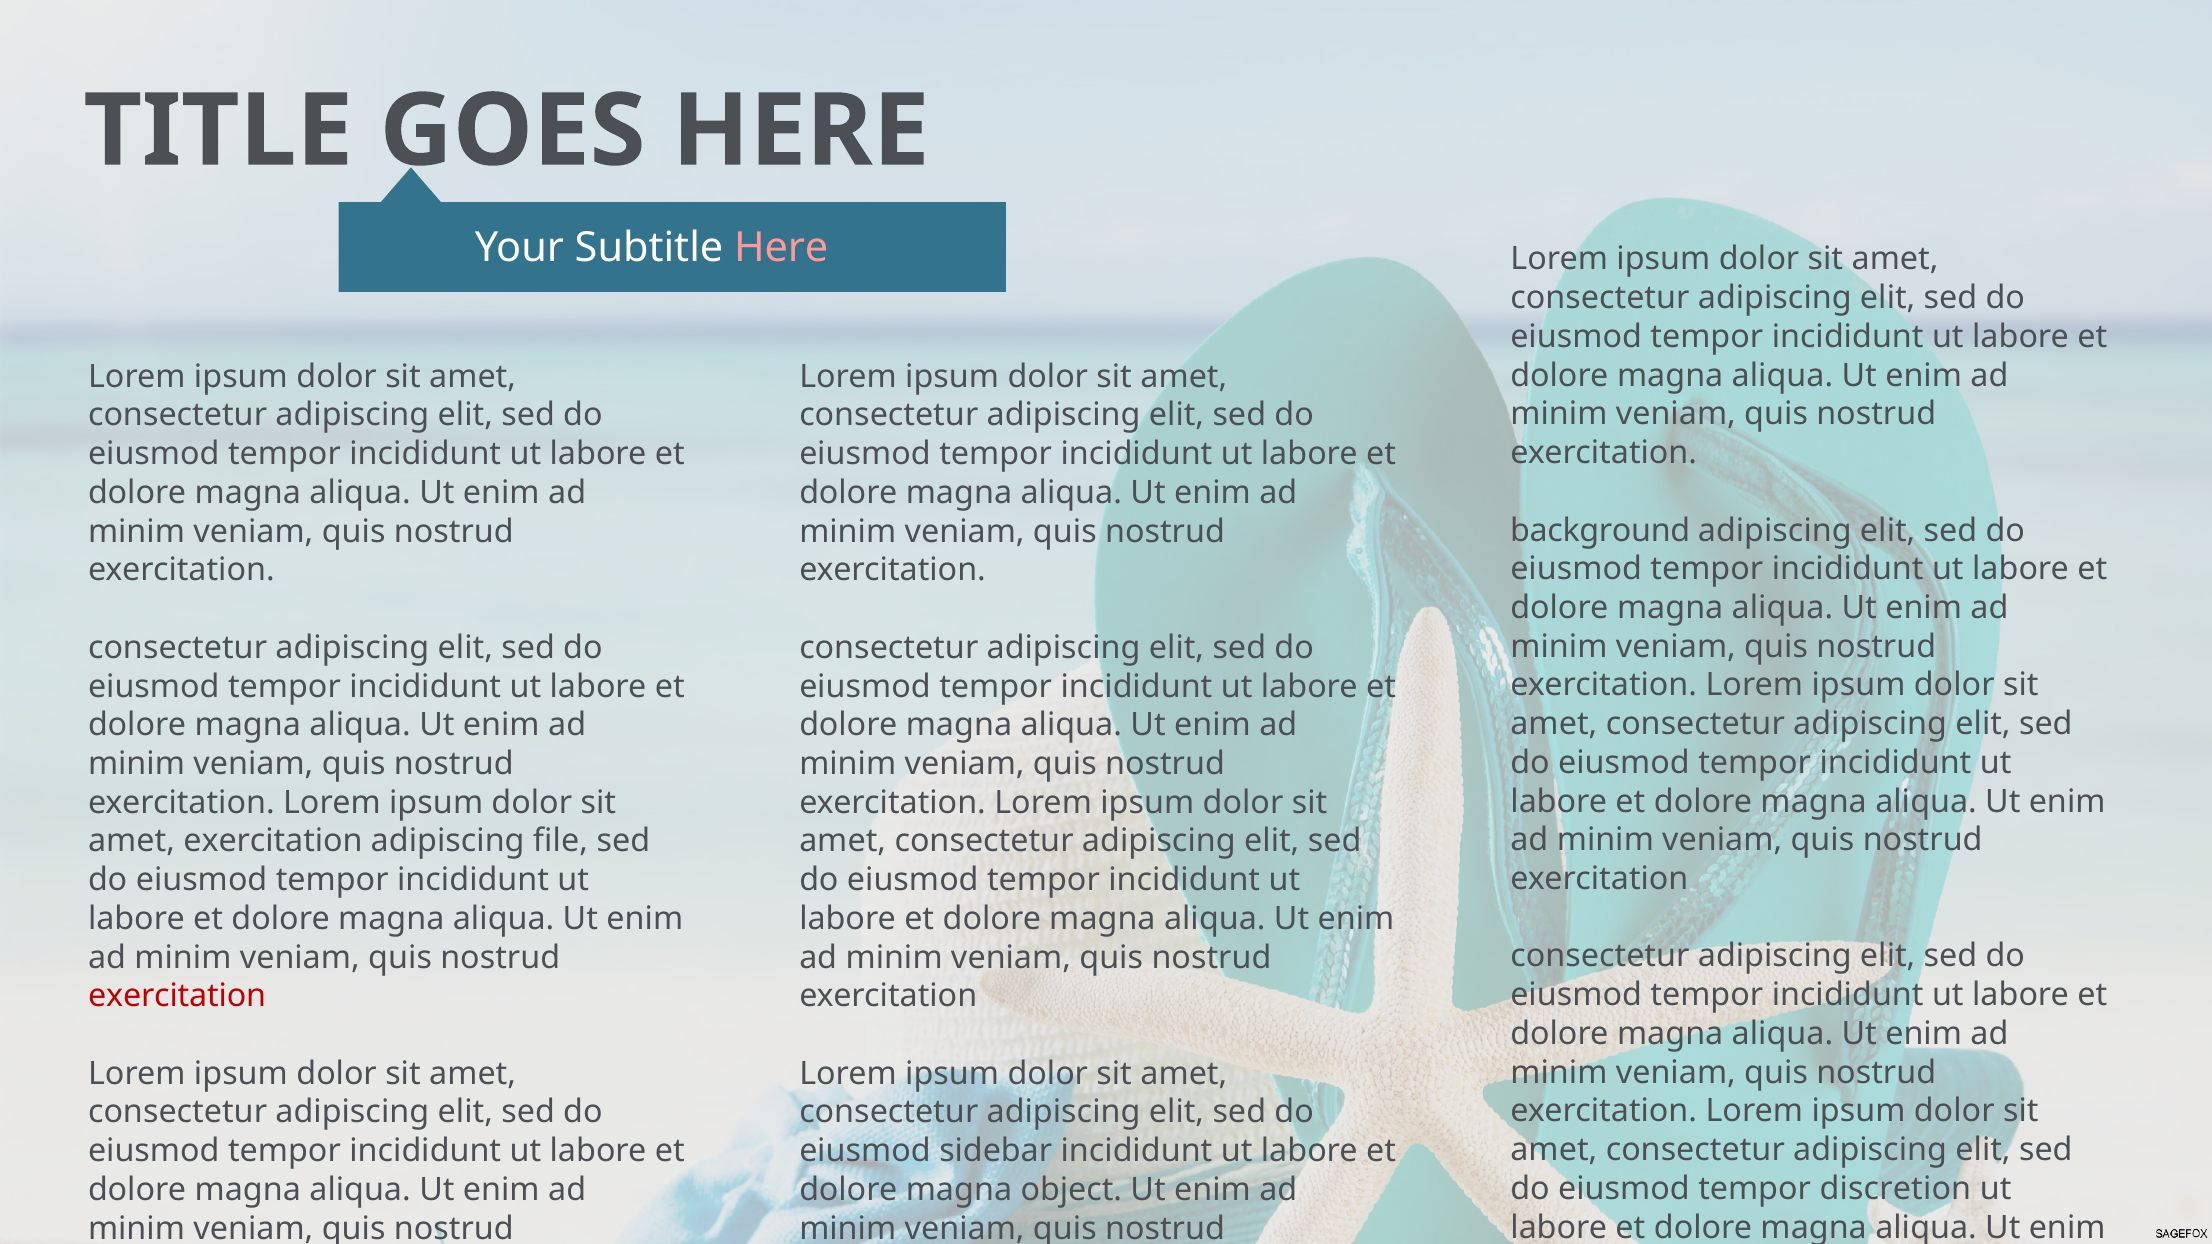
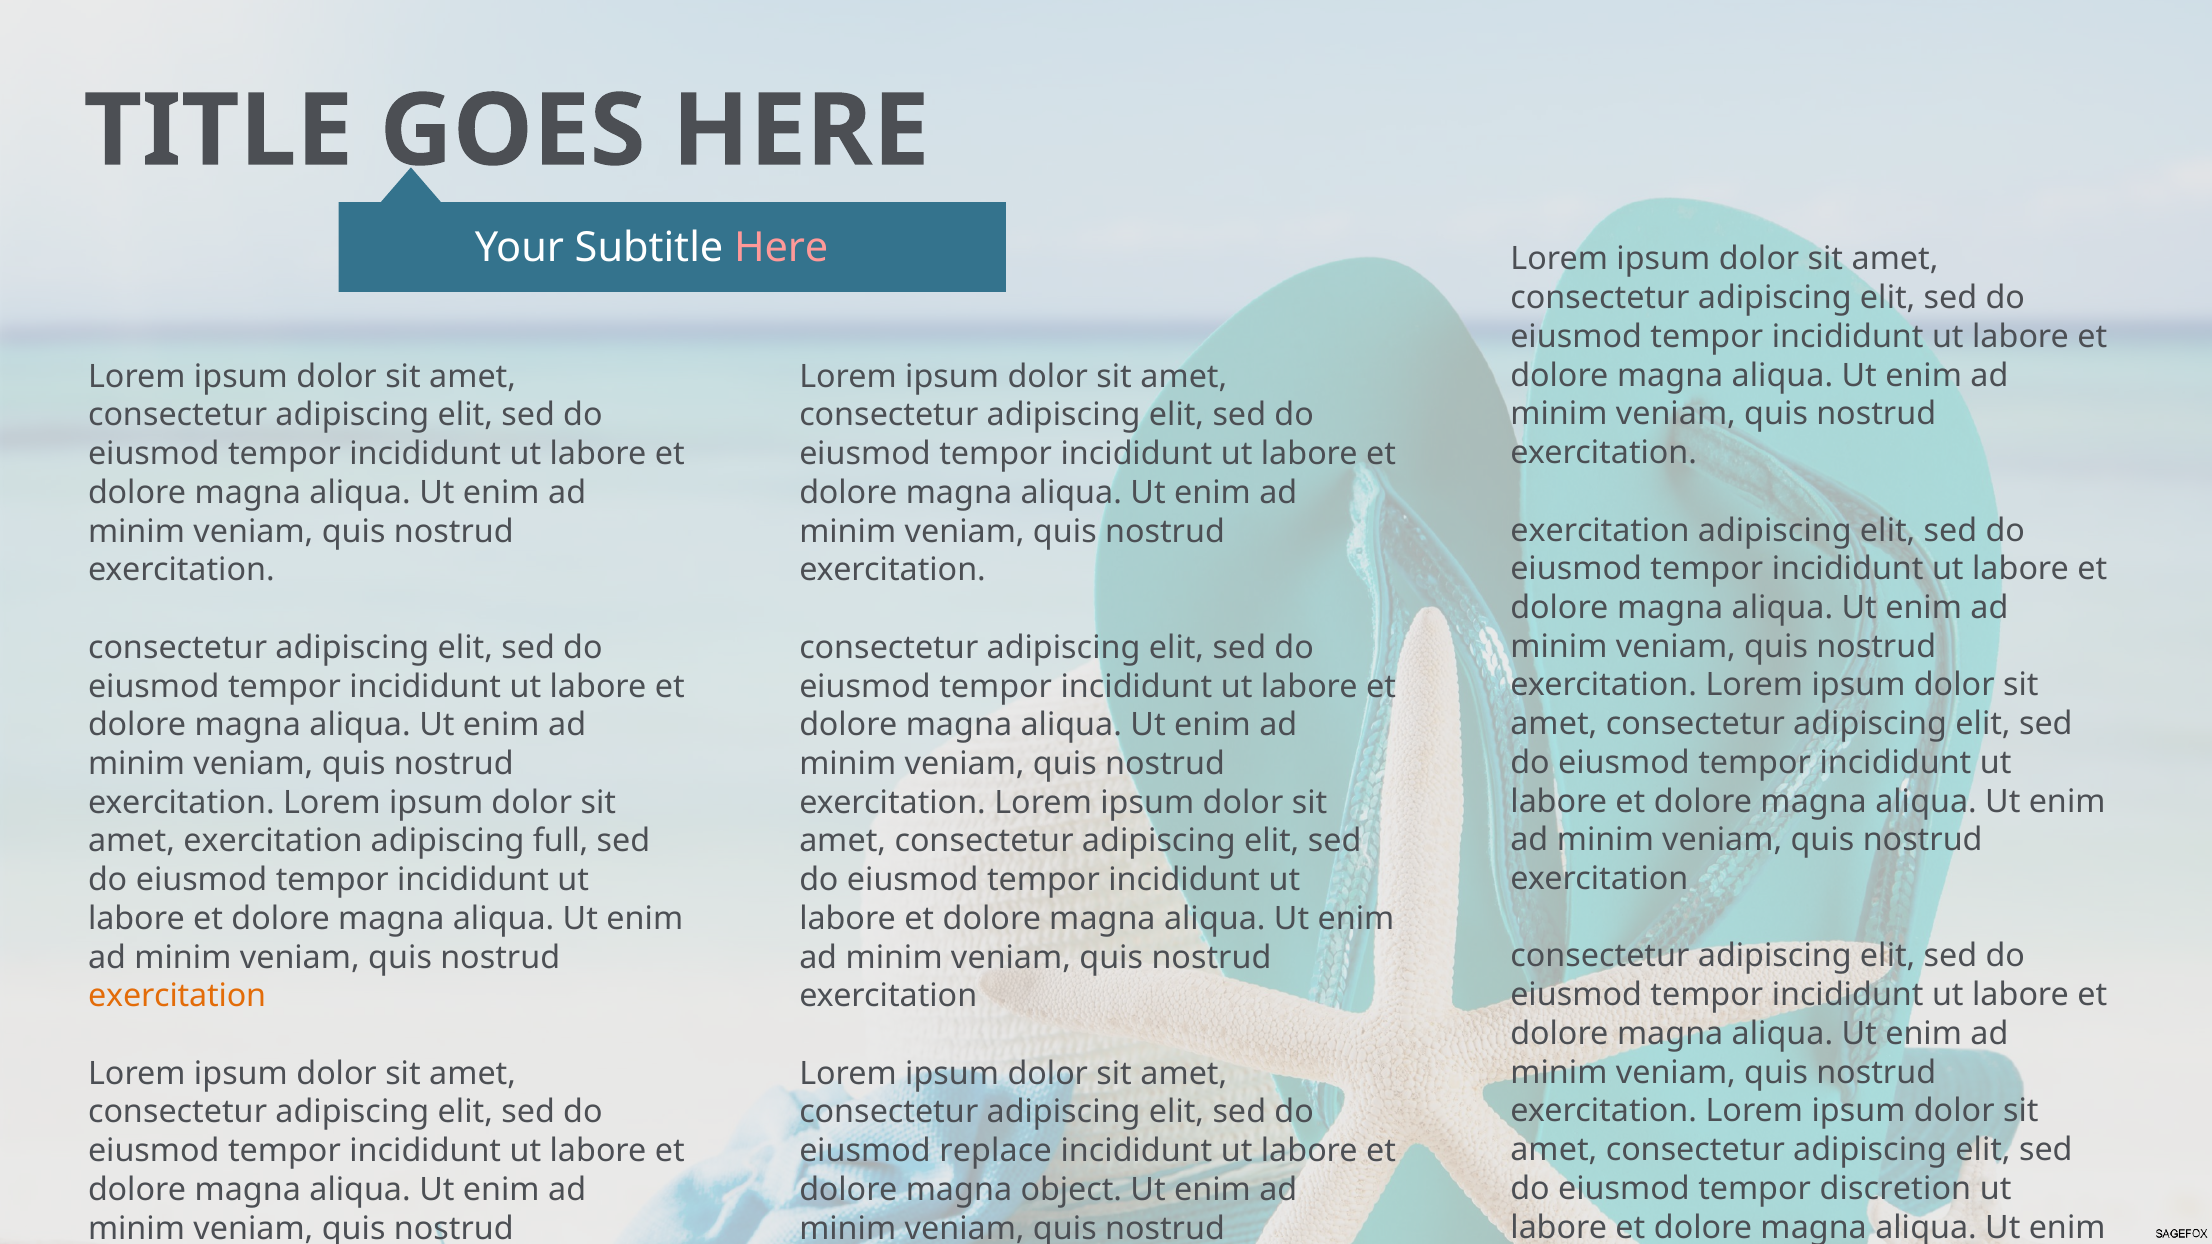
background at (1600, 530): background -> exercitation
file: file -> full
exercitation at (177, 996) colour: red -> orange
sidebar: sidebar -> replace
